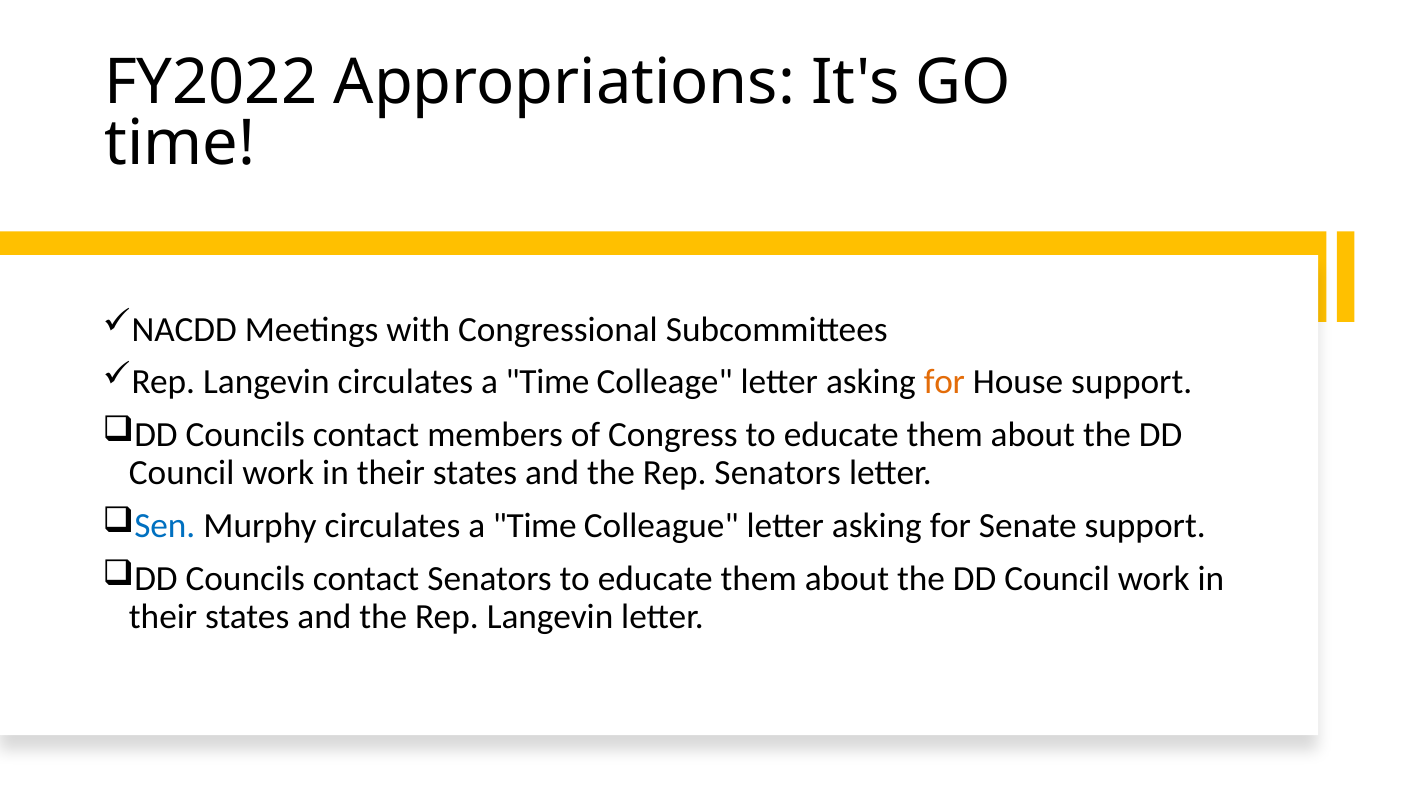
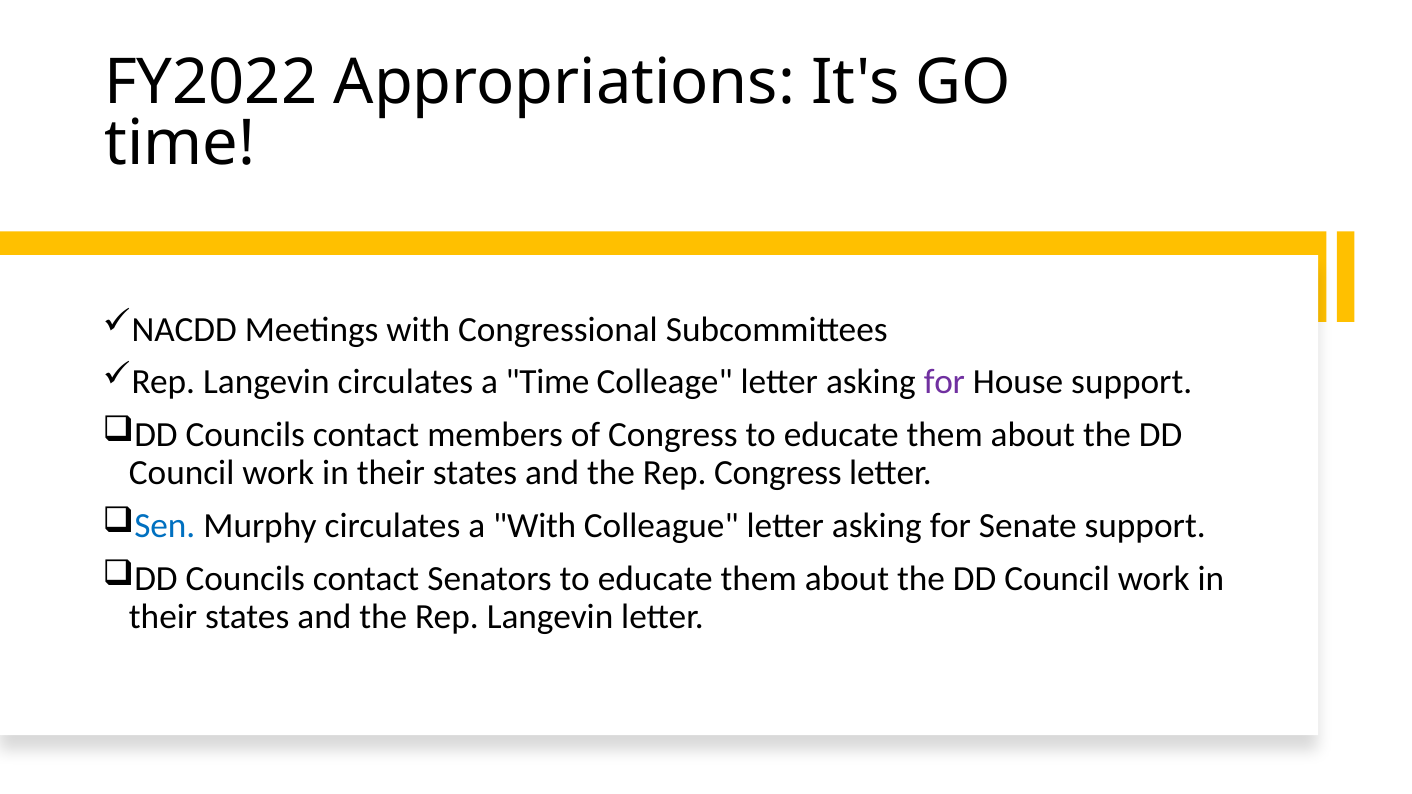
for at (944, 382) colour: orange -> purple
Rep Senators: Senators -> Congress
Murphy circulates a Time: Time -> With
